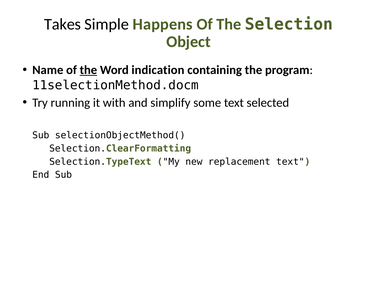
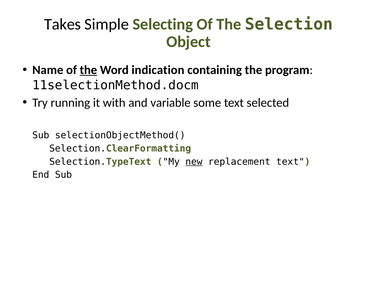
Happens: Happens -> Selecting
simplify: simplify -> variable
new underline: none -> present
